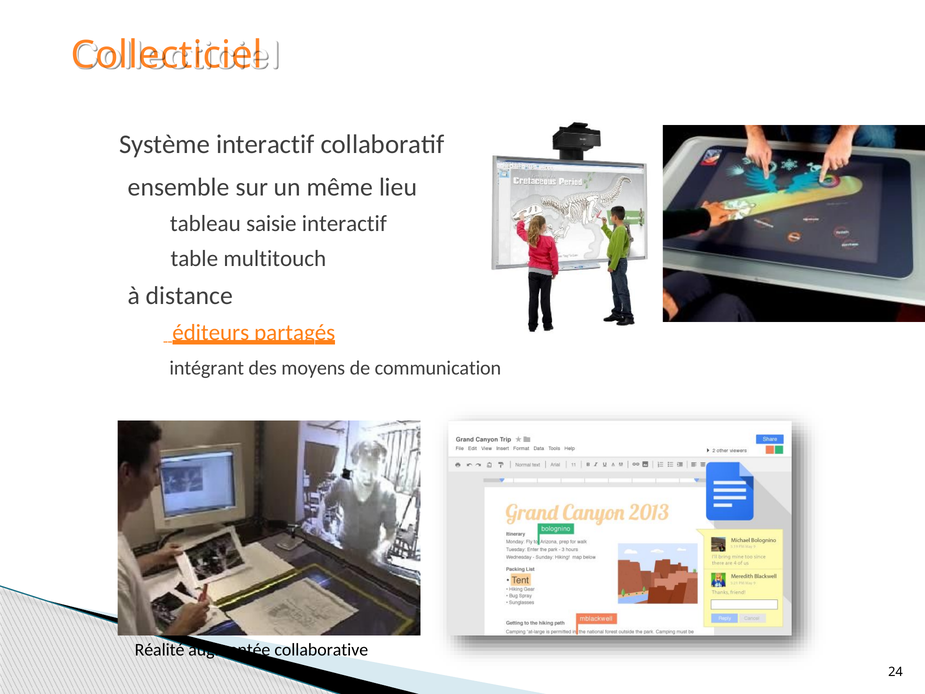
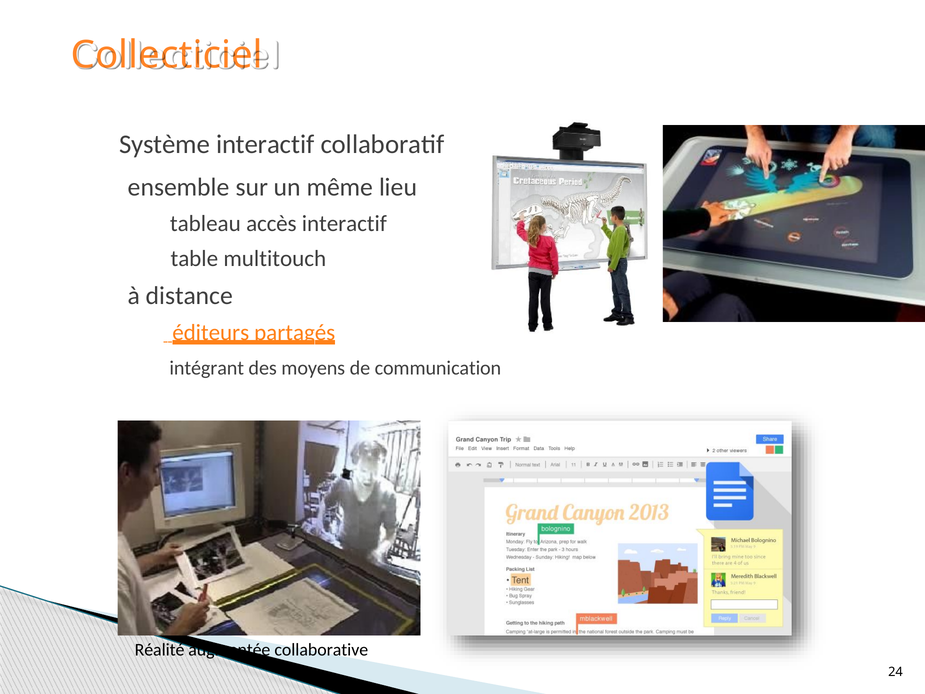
saisie: saisie -> accès
